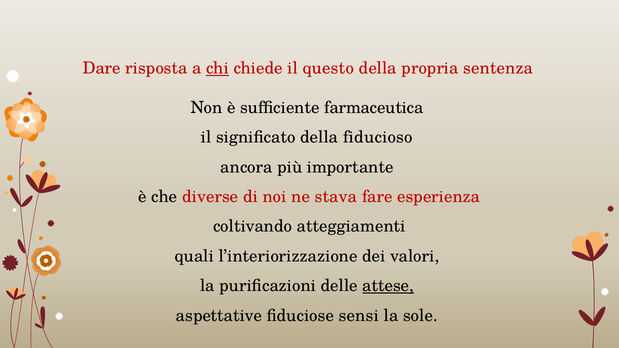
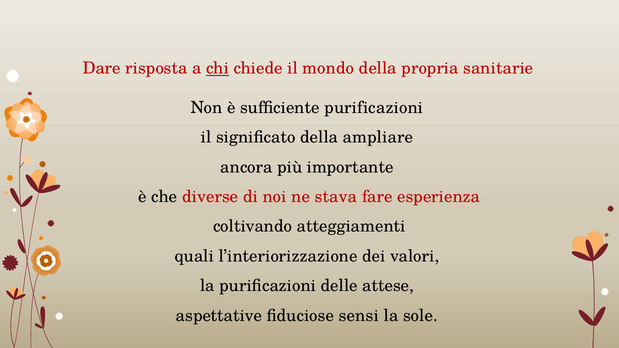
questo: questo -> mondo
sentenza: sentenza -> sanitarie
sufficiente farmaceutica: farmaceutica -> purificazioni
fiducioso: fiducioso -> ampliare
attese underline: present -> none
